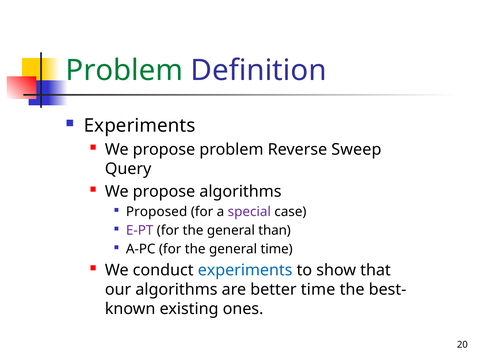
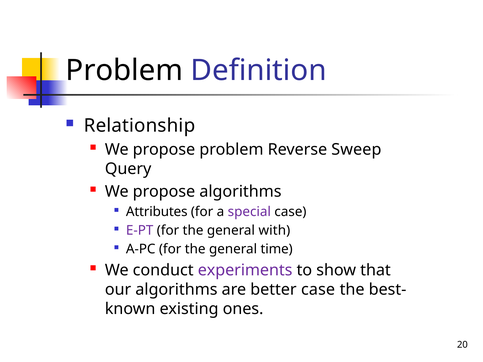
Problem at (124, 70) colour: green -> black
Experiments at (140, 126): Experiments -> Relationship
Proposed: Proposed -> Attributes
than: than -> with
experiments at (245, 271) colour: blue -> purple
better time: time -> case
